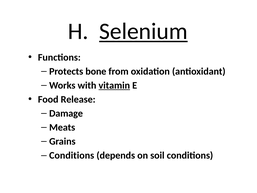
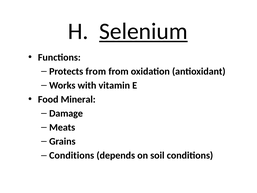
Protects bone: bone -> from
vitamin underline: present -> none
Release: Release -> Mineral
